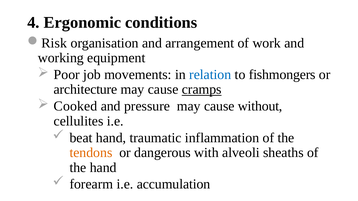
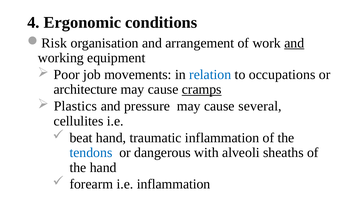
and at (294, 43) underline: none -> present
fishmongers: fishmongers -> occupations
Cooked: Cooked -> Plastics
without: without -> several
tendons colour: orange -> blue
i.e accumulation: accumulation -> inflammation
